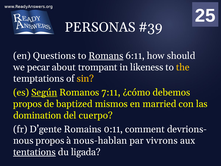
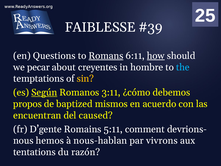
PERSONAS: PERSONAS -> FAIBLESSE
how underline: none -> present
trompant: trompant -> creyentes
likeness: likeness -> hombre
the colour: yellow -> light blue
7:11: 7:11 -> 3:11
married: married -> acuerdo
domination: domination -> encuentran
cuerpo: cuerpo -> caused
0:11: 0:11 -> 5:11
propos at (50, 140): propos -> hemos
tentations underline: present -> none
ligada: ligada -> razón
